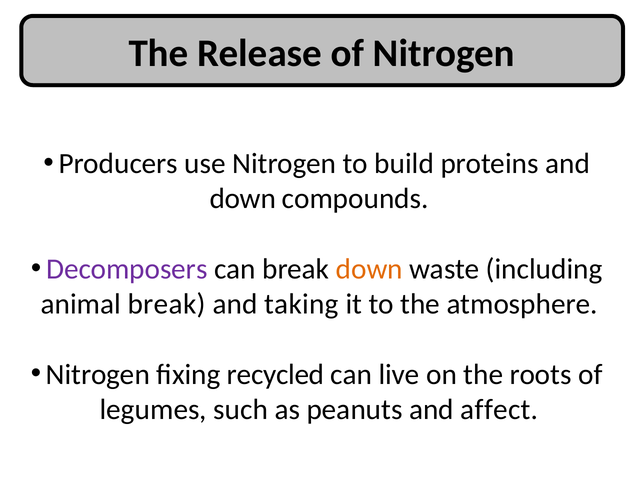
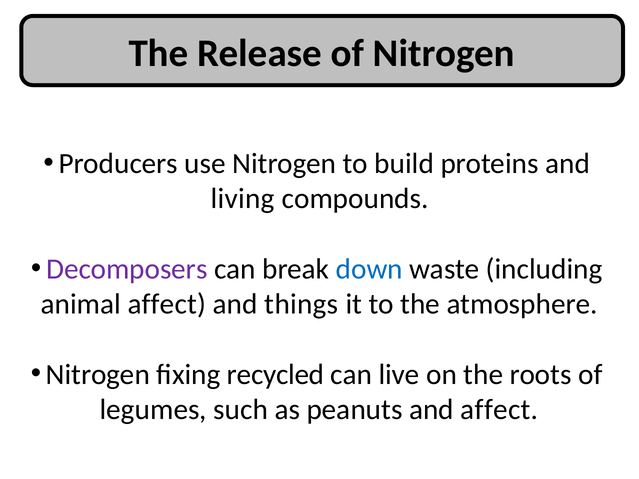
down at (243, 199): down -> living
down at (369, 269) colour: orange -> blue
animal break: break -> affect
taking: taking -> things
